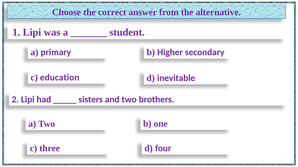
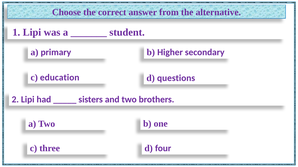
inevitable: inevitable -> questions
